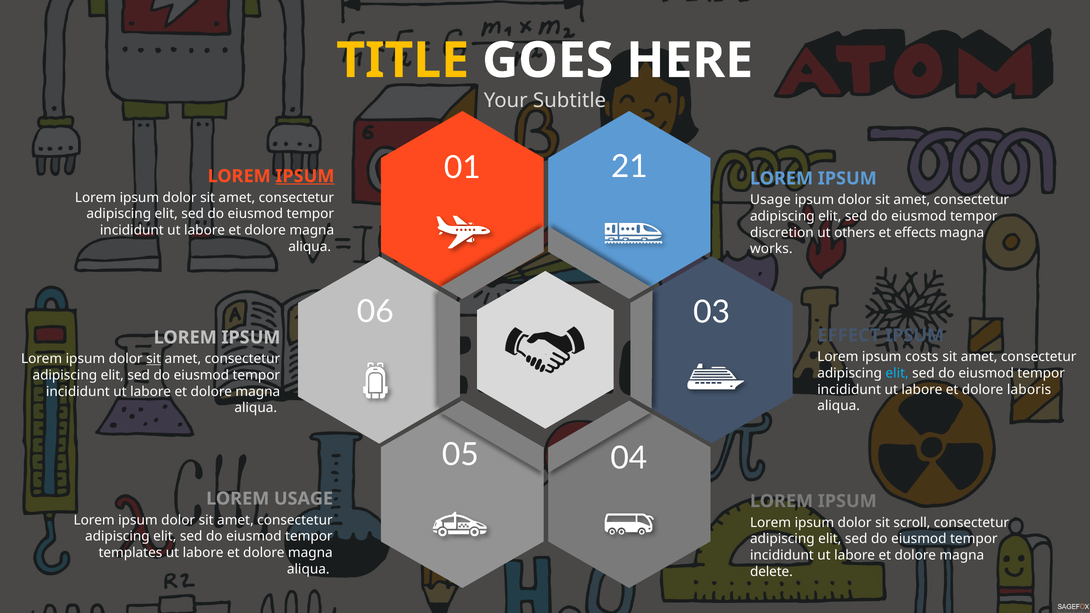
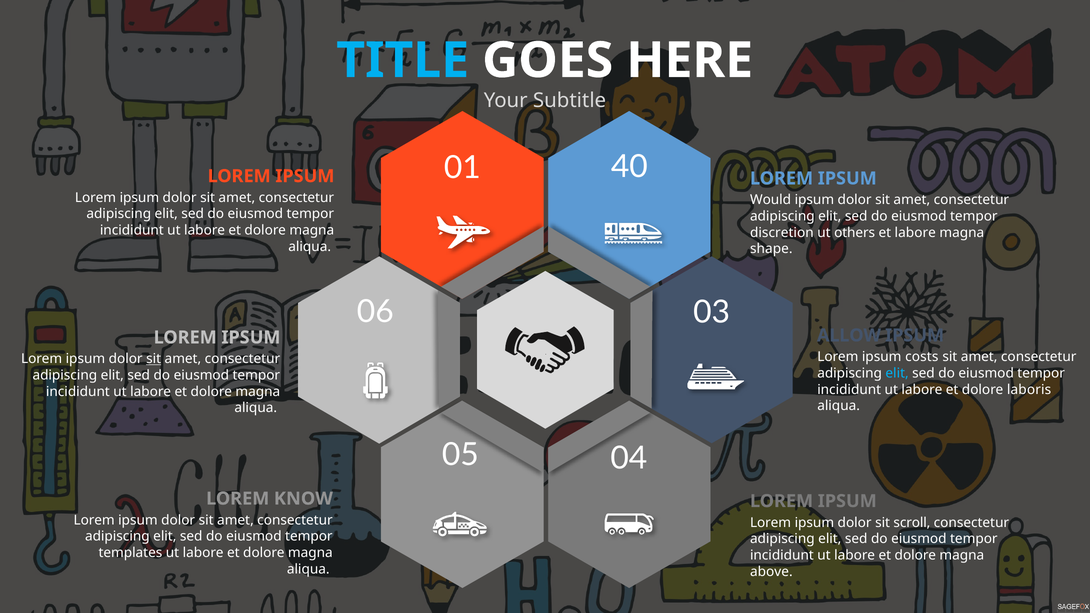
TITLE colour: yellow -> light blue
21: 21 -> 40
IPSUM at (305, 176) underline: present -> none
Usage at (770, 200): Usage -> Would
et effects: effects -> labore
works: works -> shape
EFFECT: EFFECT -> ALLOW
LOREM USAGE: USAGE -> KNOW
delete: delete -> above
